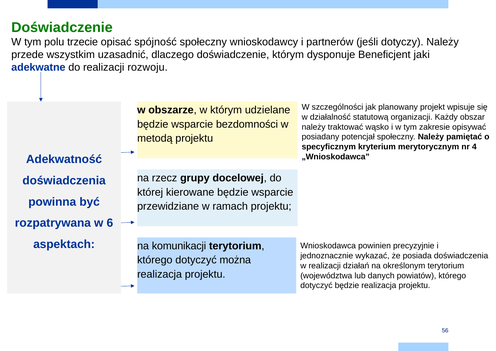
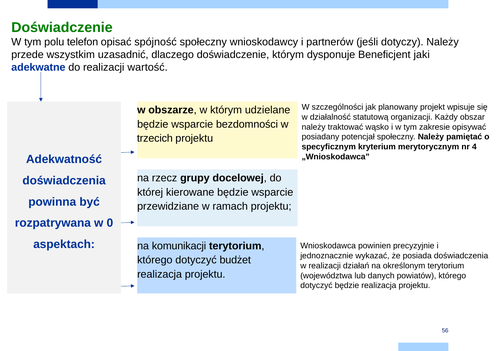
trzecie: trzecie -> telefon
rozwoju: rozwoju -> wartość
metodą: metodą -> trzecich
6: 6 -> 0
można: można -> budżet
